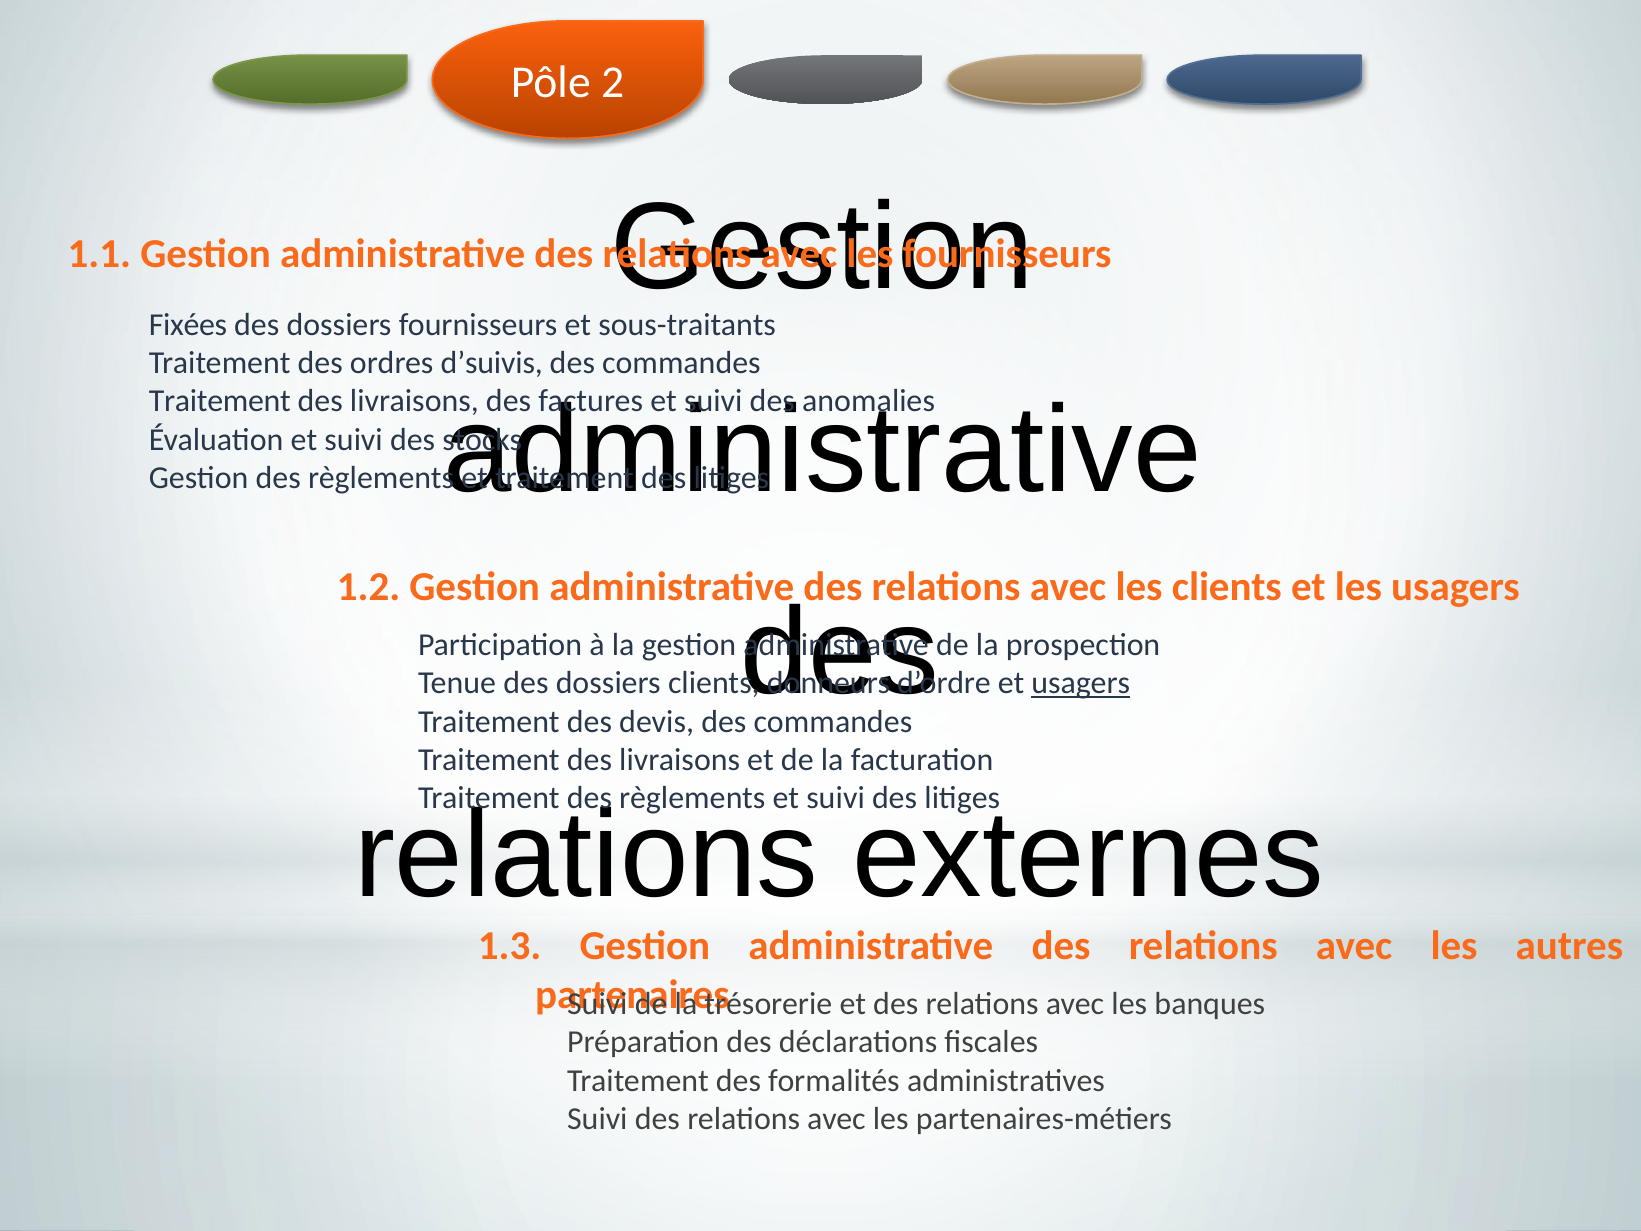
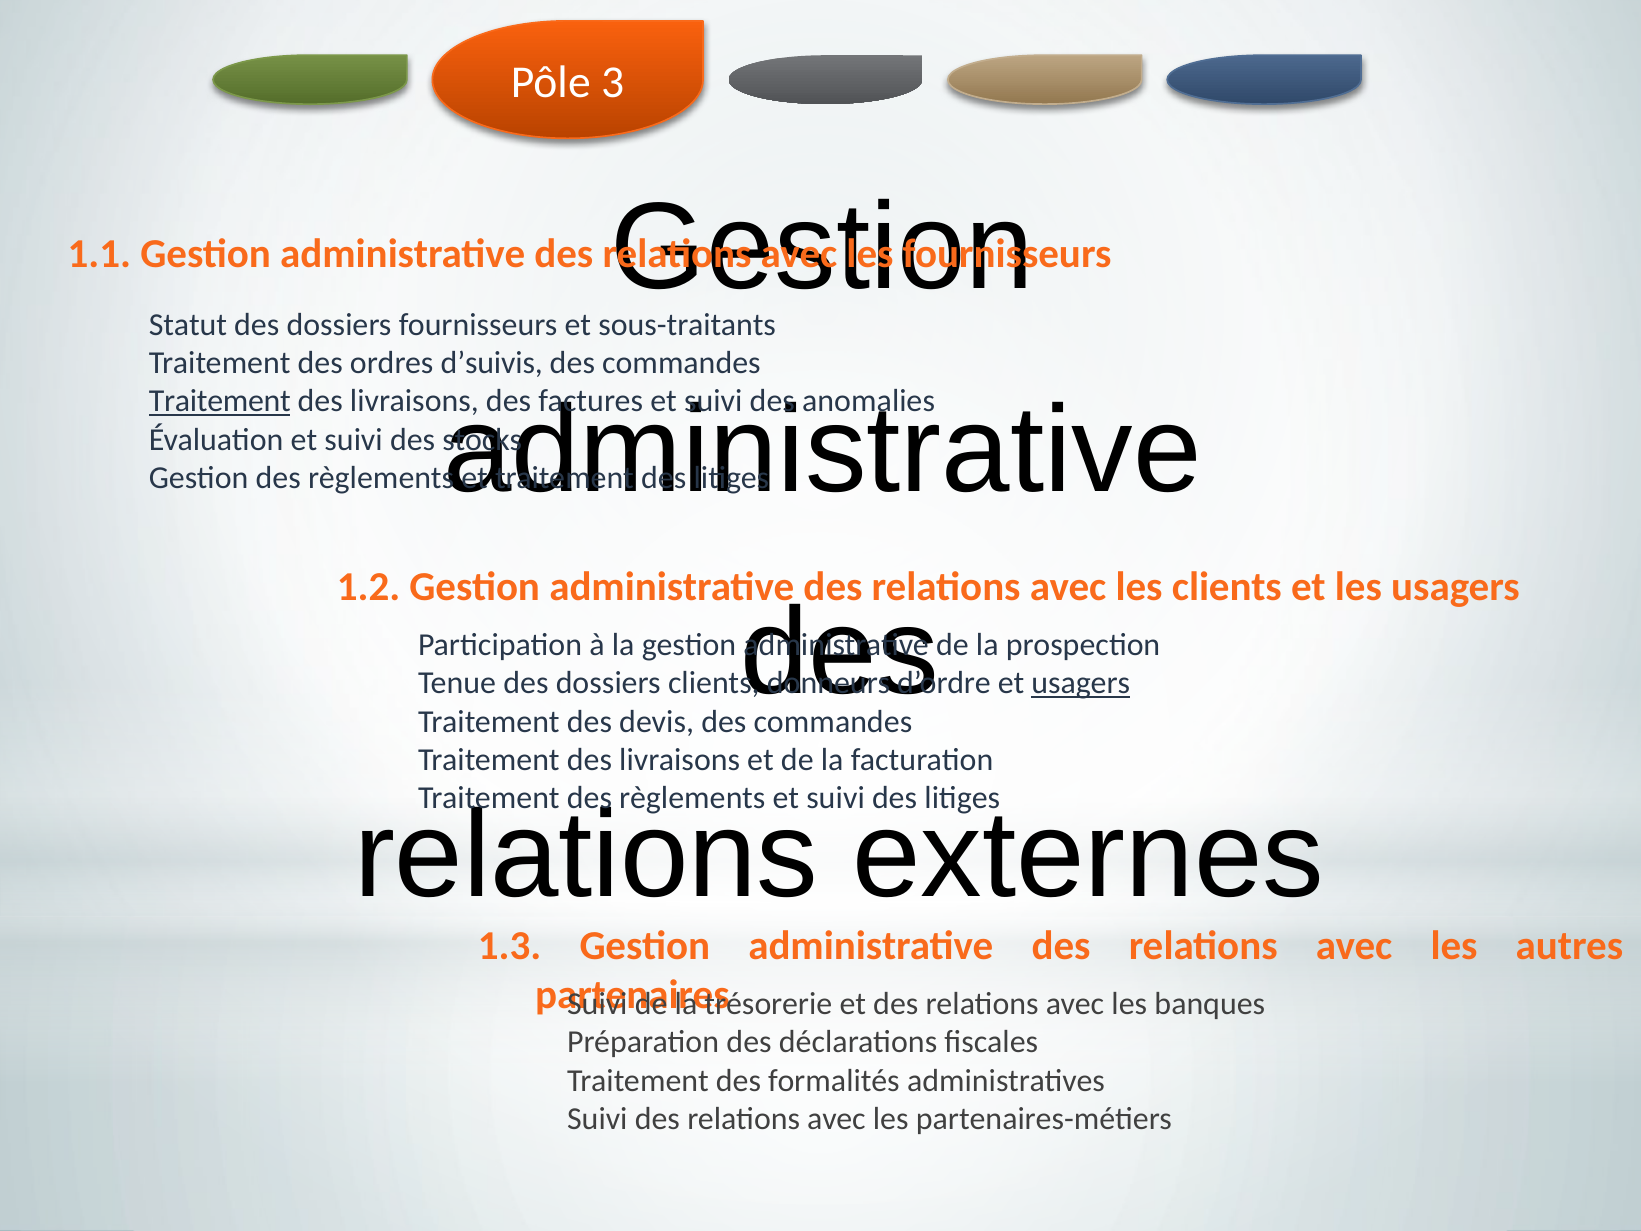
2: 2 -> 3
Fixées: Fixées -> Statut
Traitement at (220, 401) underline: none -> present
